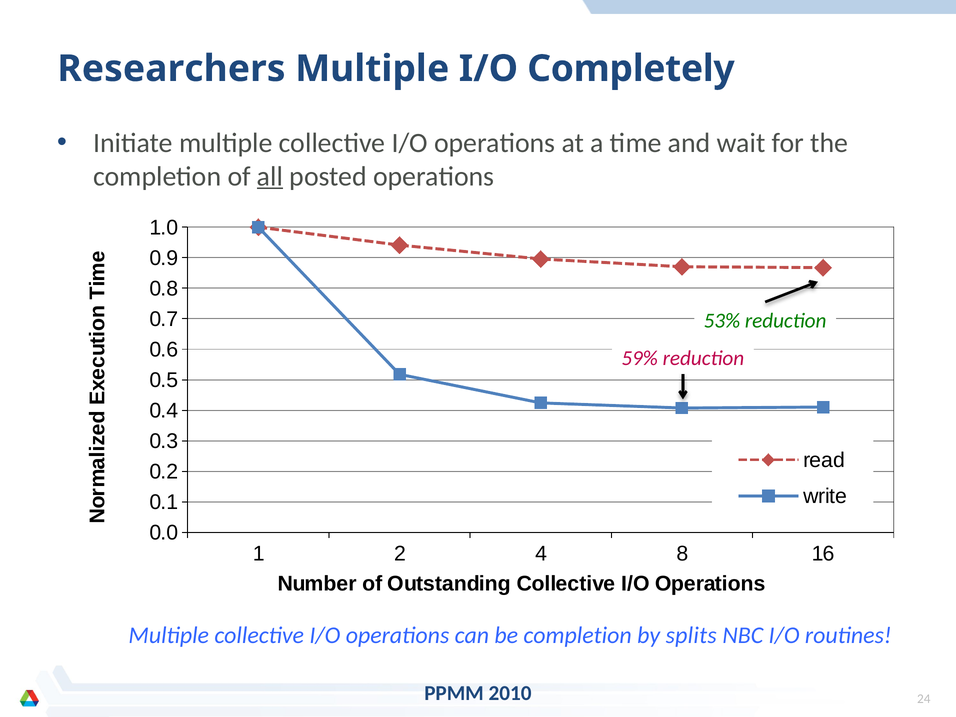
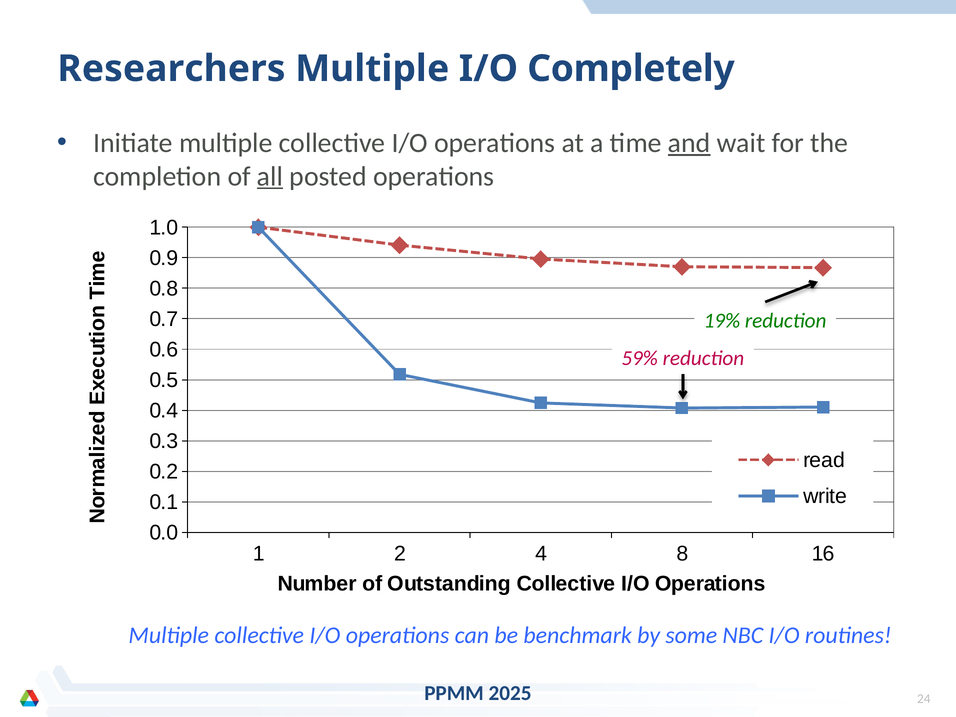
and underline: none -> present
53%: 53% -> 19%
be completion: completion -> benchmark
splits: splits -> some
2010: 2010 -> 2025
